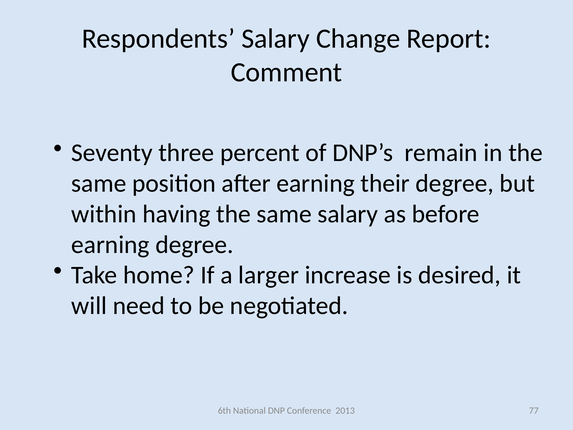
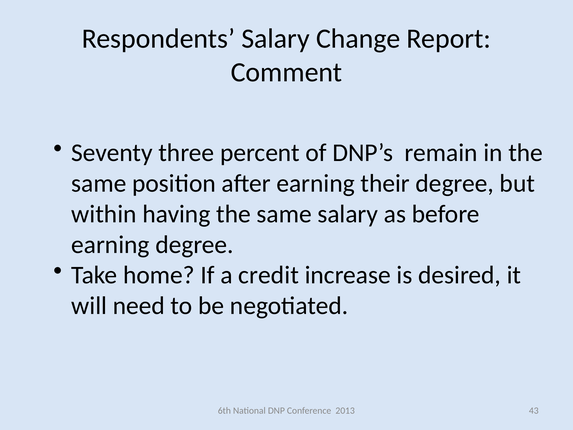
larger: larger -> credit
77: 77 -> 43
